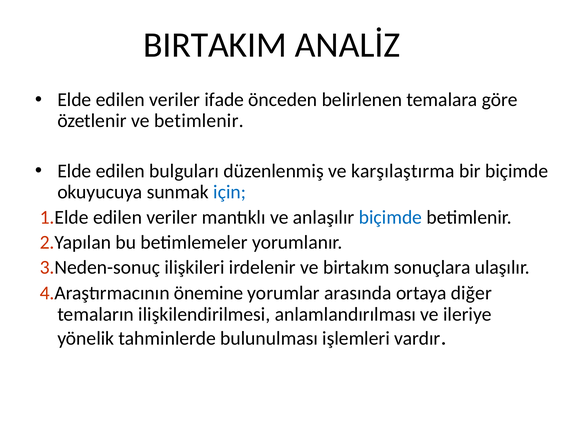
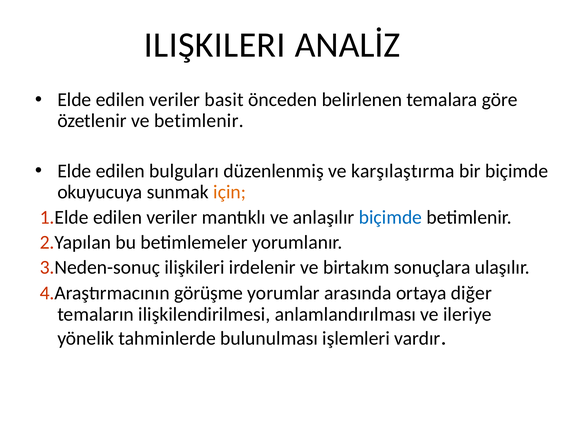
BIRTAKIM at (215, 45): BIRTAKIM -> ILIŞKILERI
ifade: ifade -> basit
için colour: blue -> orange
önemine: önemine -> görüşme
